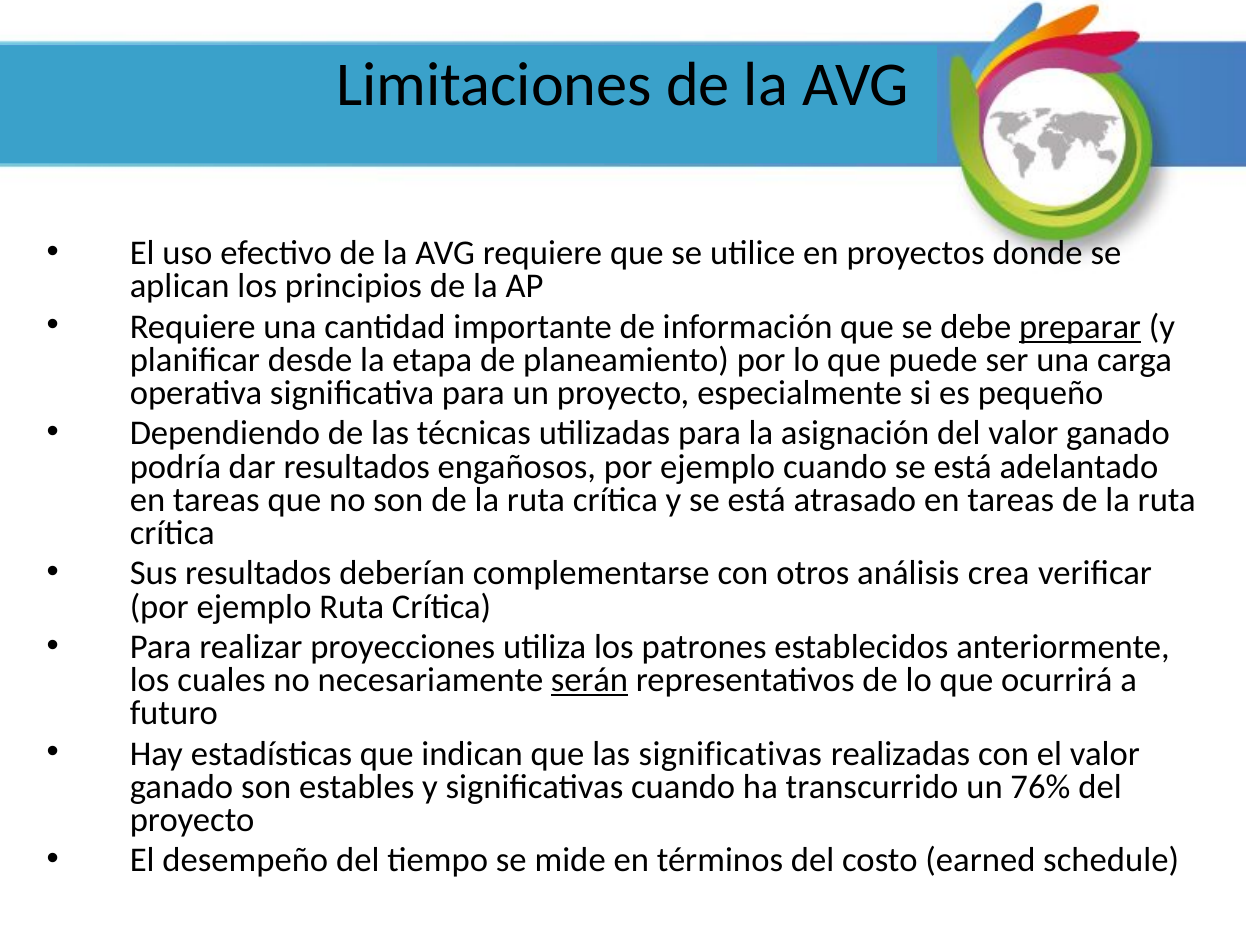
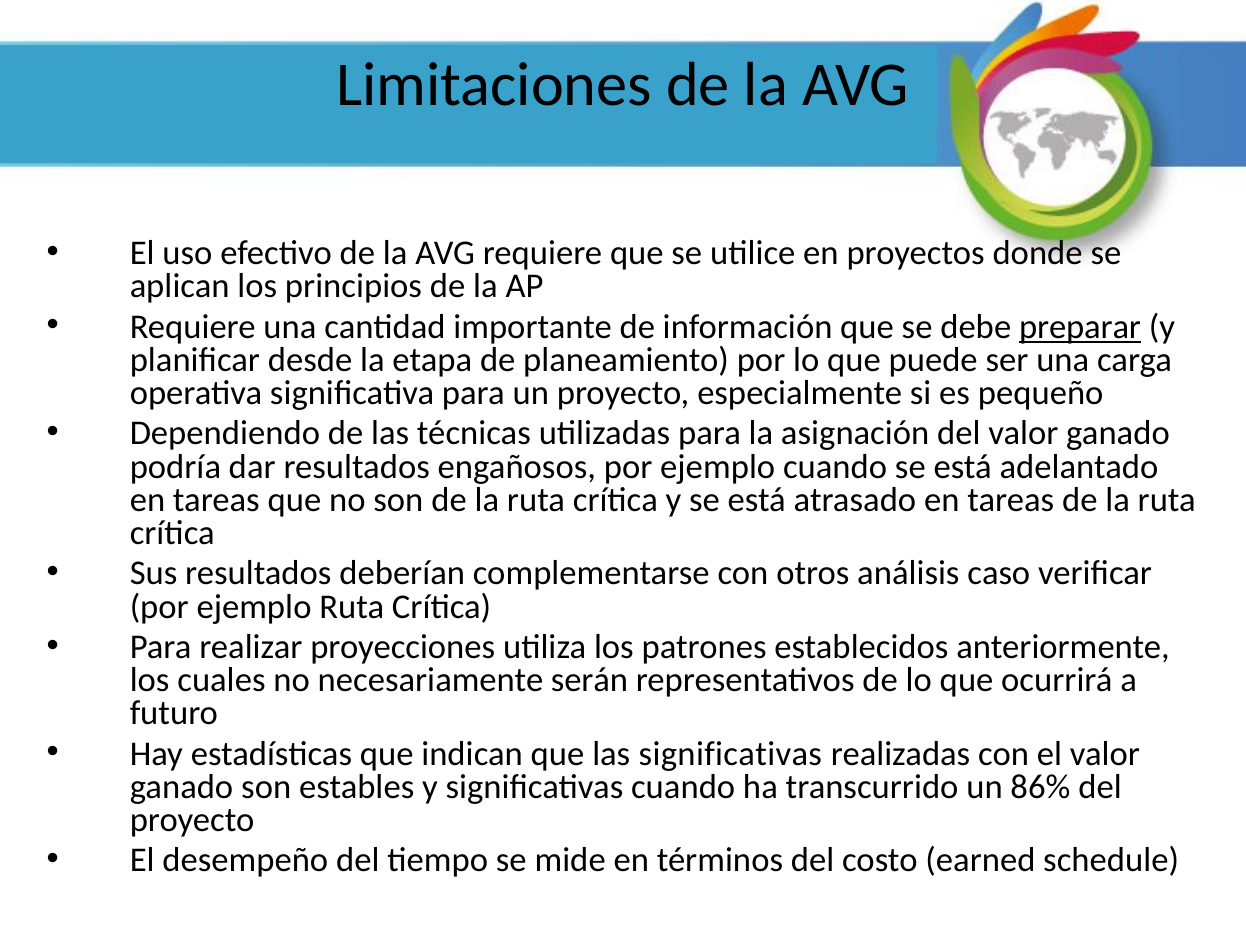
crea: crea -> caso
serán underline: present -> none
76%: 76% -> 86%
